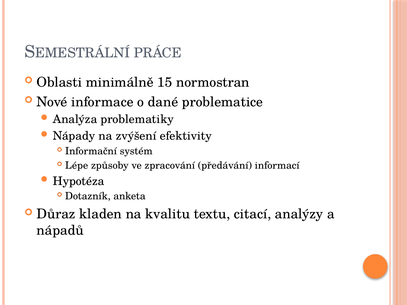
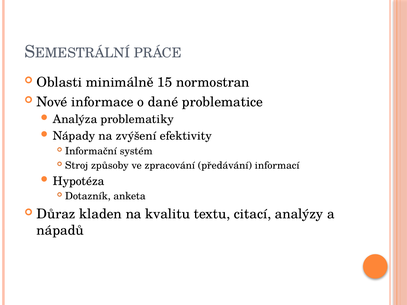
Lépe: Lépe -> Stroj
